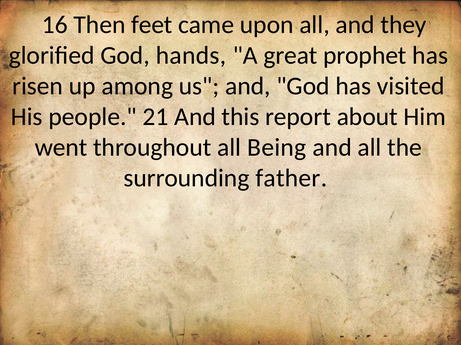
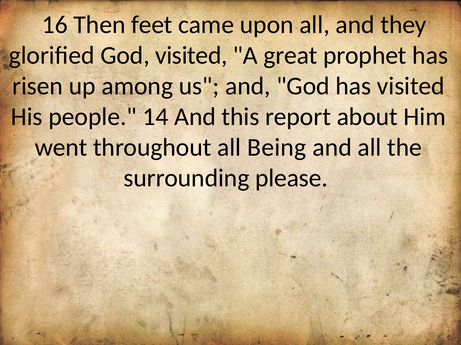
God hands: hands -> visited
21: 21 -> 14
father: father -> please
